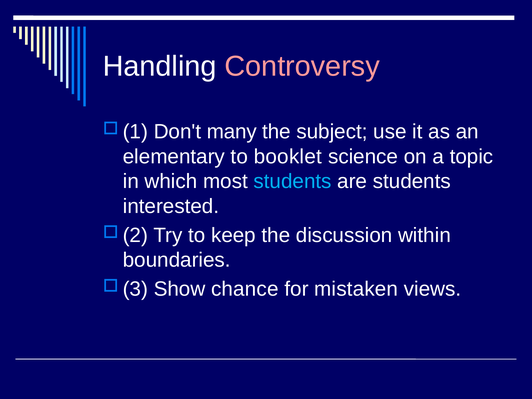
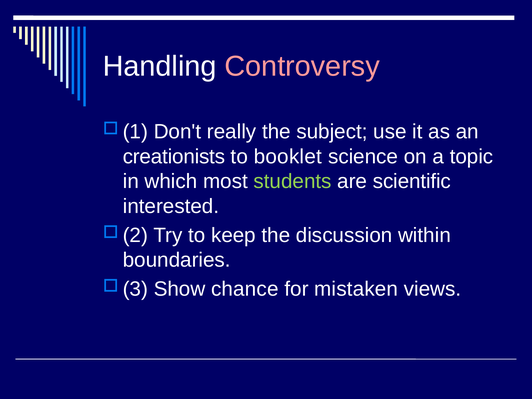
many: many -> really
elementary: elementary -> creationists
students at (293, 181) colour: light blue -> light green
are students: students -> scientific
